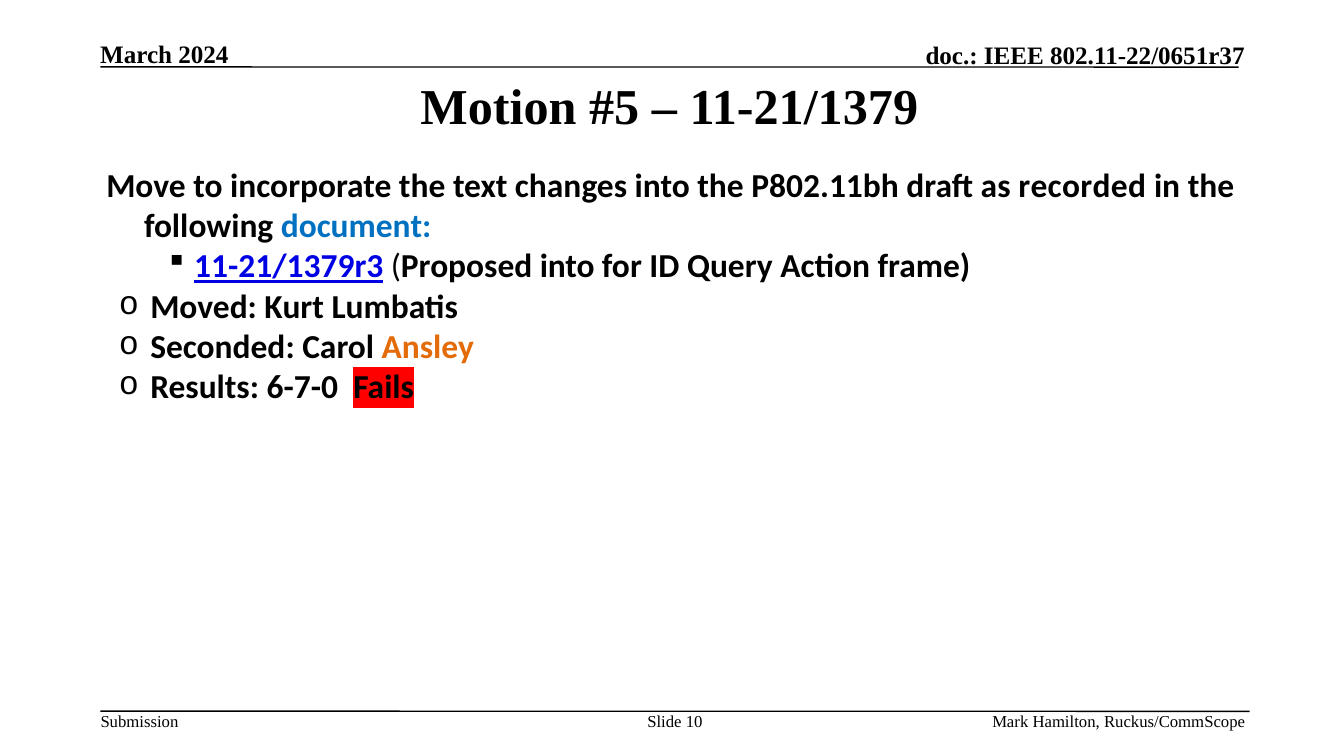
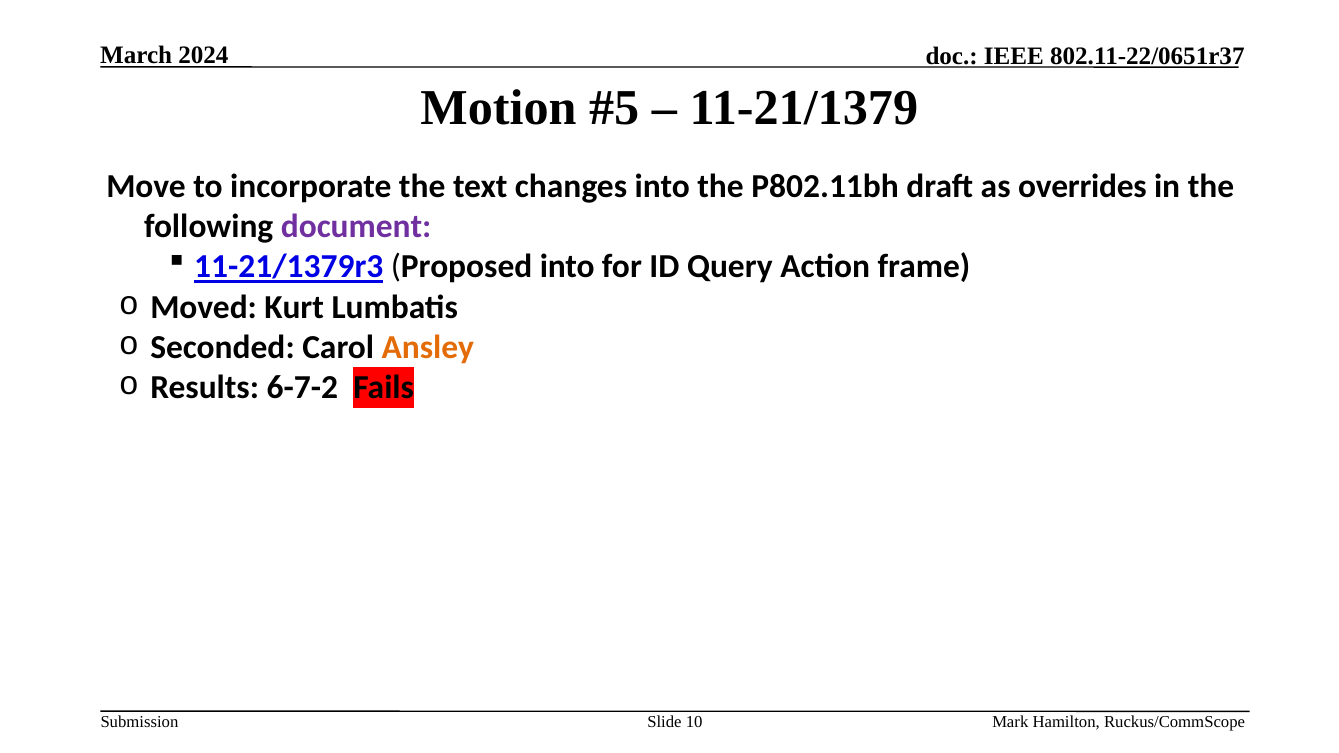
recorded: recorded -> overrides
document colour: blue -> purple
6-7-0: 6-7-0 -> 6-7-2
